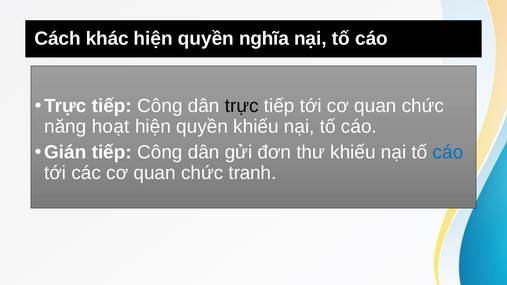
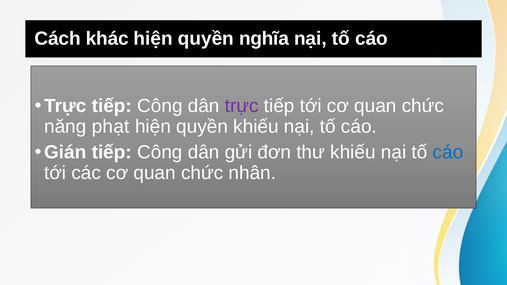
trực at (242, 106) colour: black -> purple
hoạt: hoạt -> phạt
tranh: tranh -> nhân
